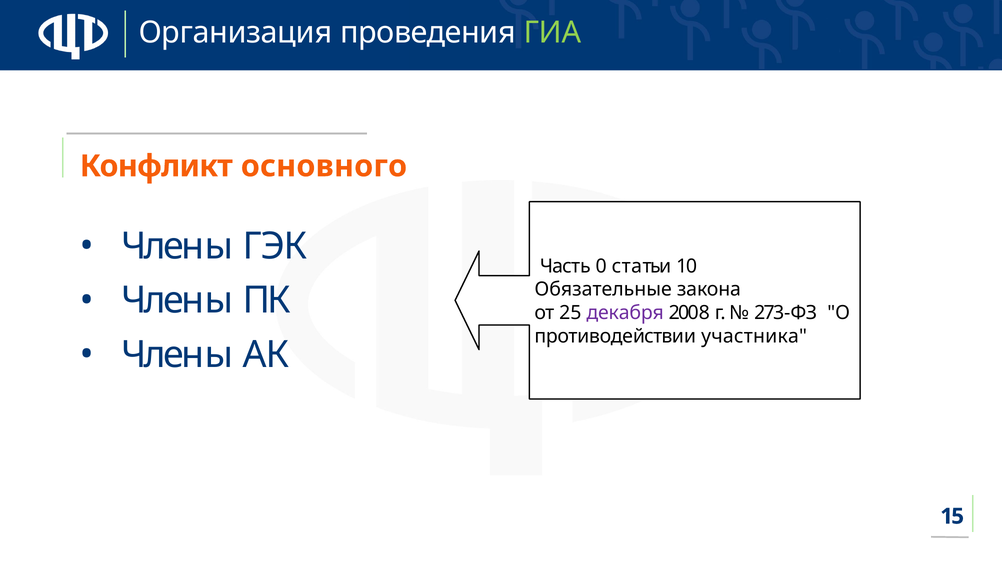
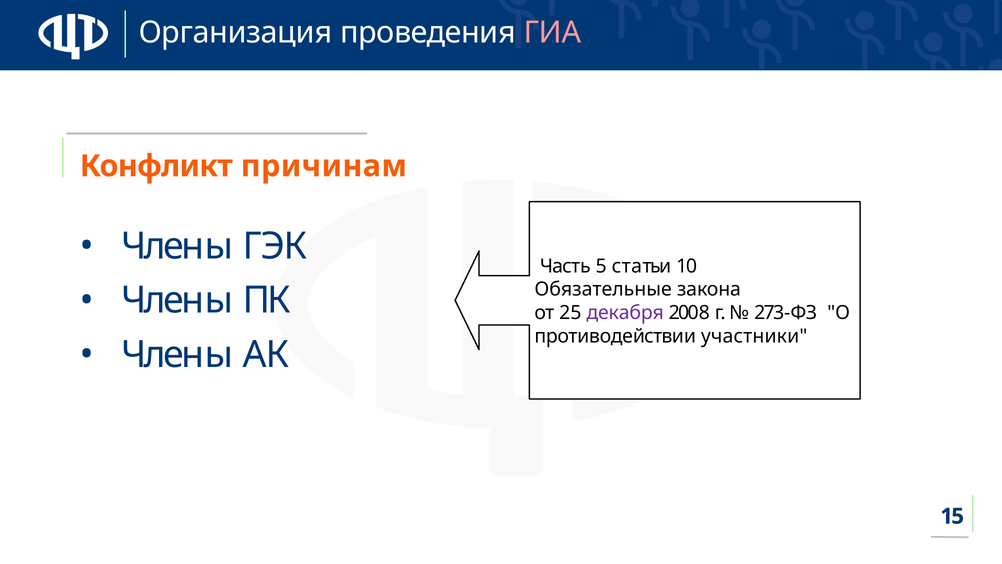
ГИА colour: light green -> pink
основного: основного -> причинам
0: 0 -> 5
участника: участника -> участники
